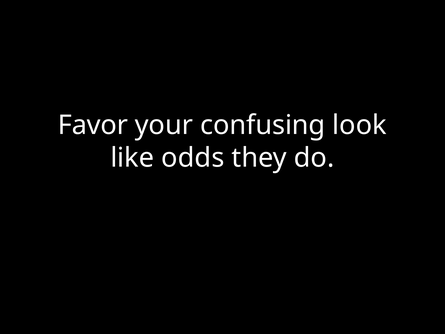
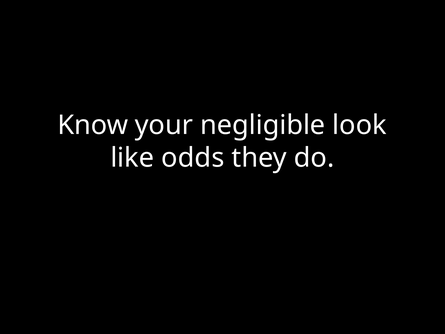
Favor: Favor -> Know
confusing: confusing -> negligible
